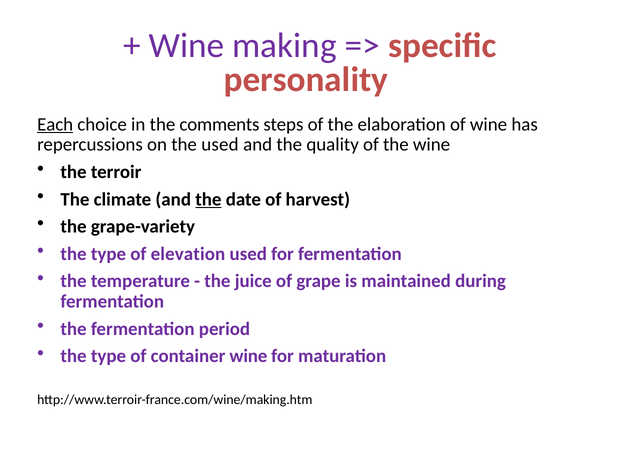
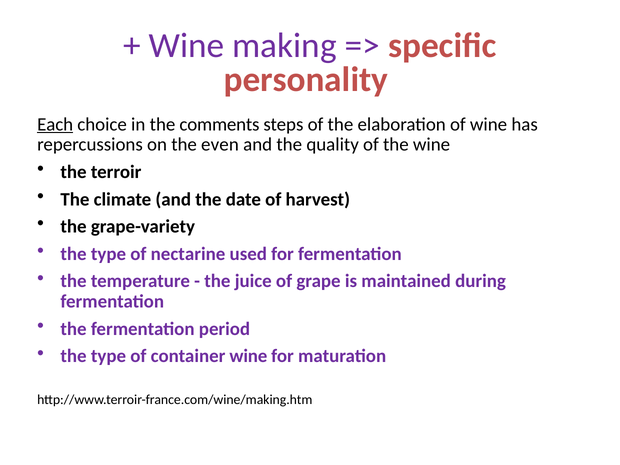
the used: used -> even
the at (208, 199) underline: present -> none
elevation: elevation -> nectarine
